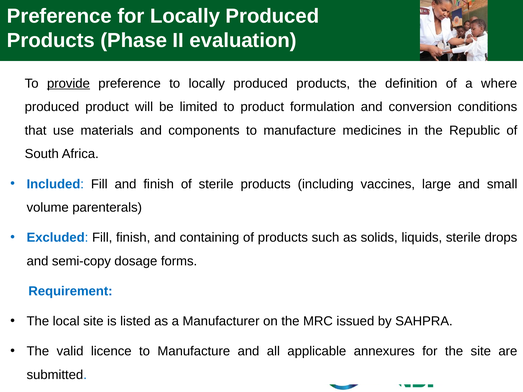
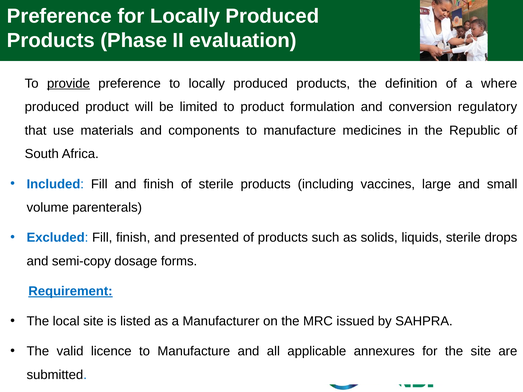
conditions: conditions -> regulatory
containing: containing -> presented
Requirement underline: none -> present
